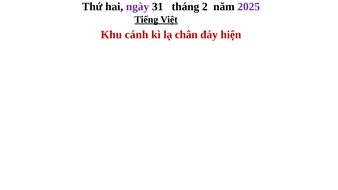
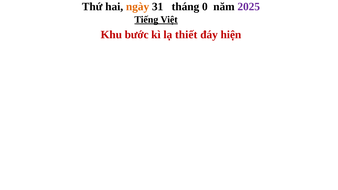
ngày colour: purple -> orange
2: 2 -> 0
cánh: cánh -> bước
chân: chân -> thiết
